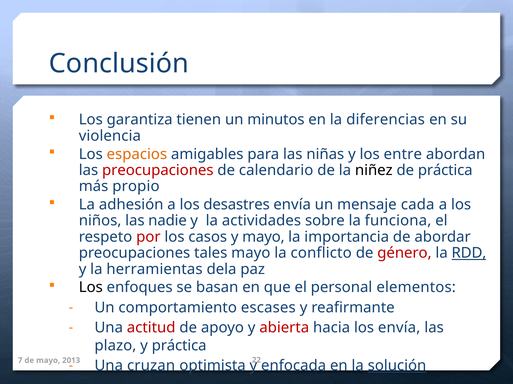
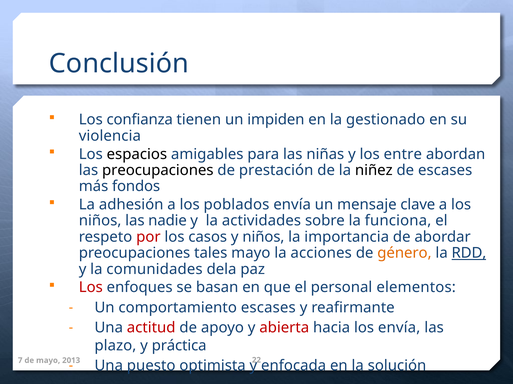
garantiza: garantiza -> confianza
minutos: minutos -> impiden
diferencias: diferencias -> gestionado
espacios colour: orange -> black
preocupaciones at (158, 171) colour: red -> black
calendario: calendario -> prestación
de práctica: práctica -> escases
propio: propio -> fondos
desastres: desastres -> poblados
cada: cada -> clave
y mayo: mayo -> niños
conflicto: conflicto -> acciones
género colour: red -> orange
herramientas: herramientas -> comunidades
Los at (91, 288) colour: black -> red
cruzan: cruzan -> puesto
solución underline: present -> none
